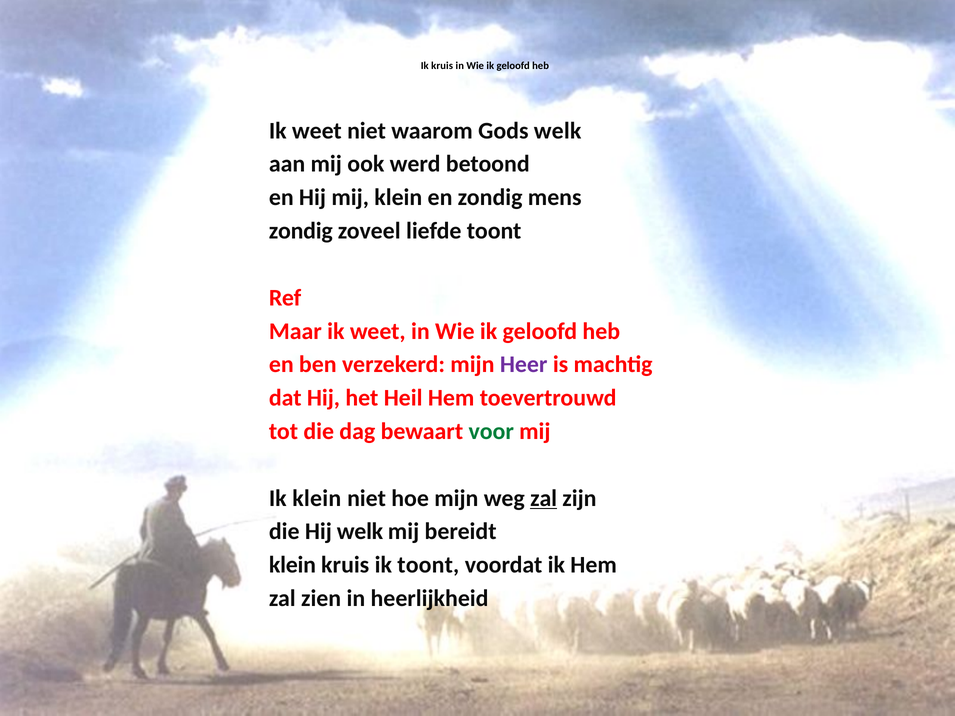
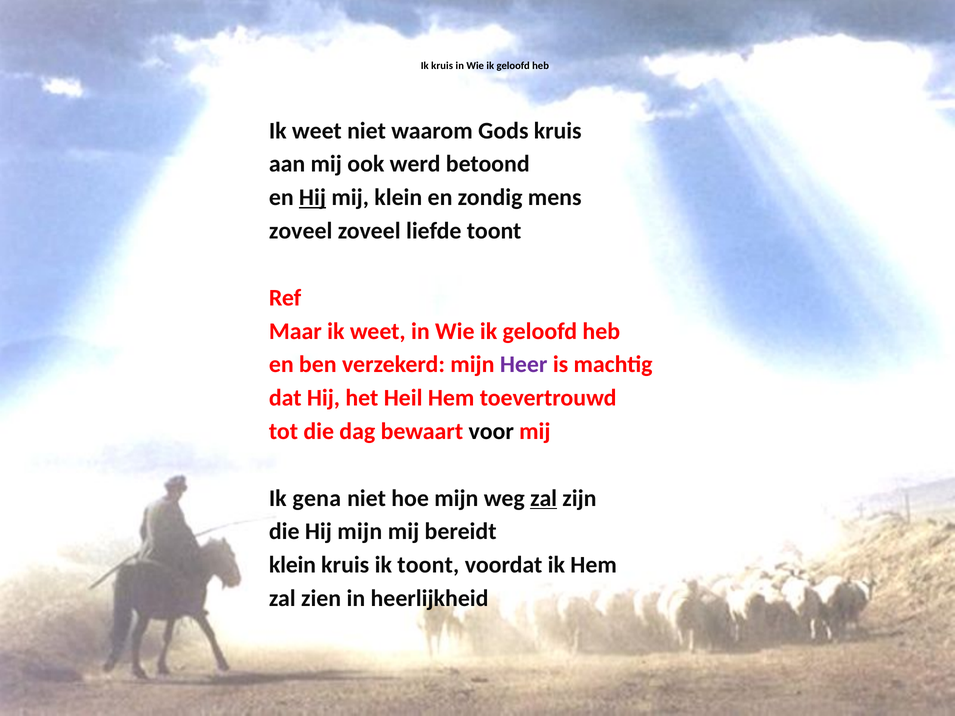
Gods welk: welk -> kruis
Hij at (313, 198) underline: none -> present
zondig at (301, 231): zondig -> zoveel
voor colour: green -> black
Ik klein: klein -> gena
Hij welk: welk -> mijn
